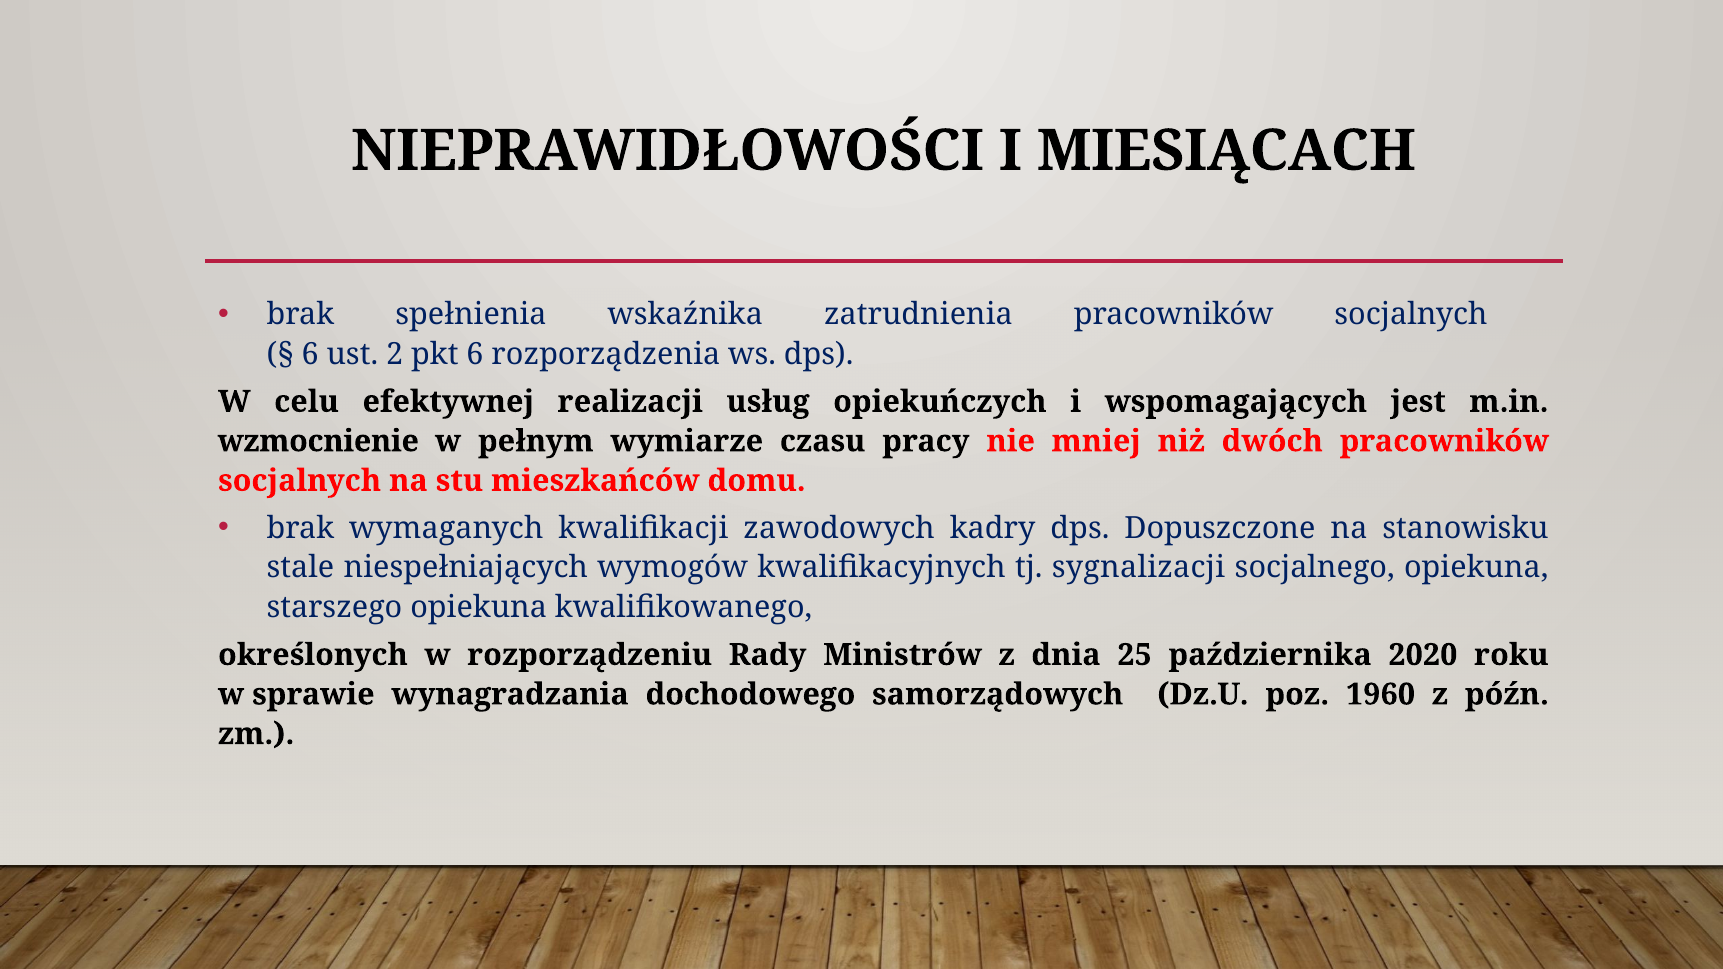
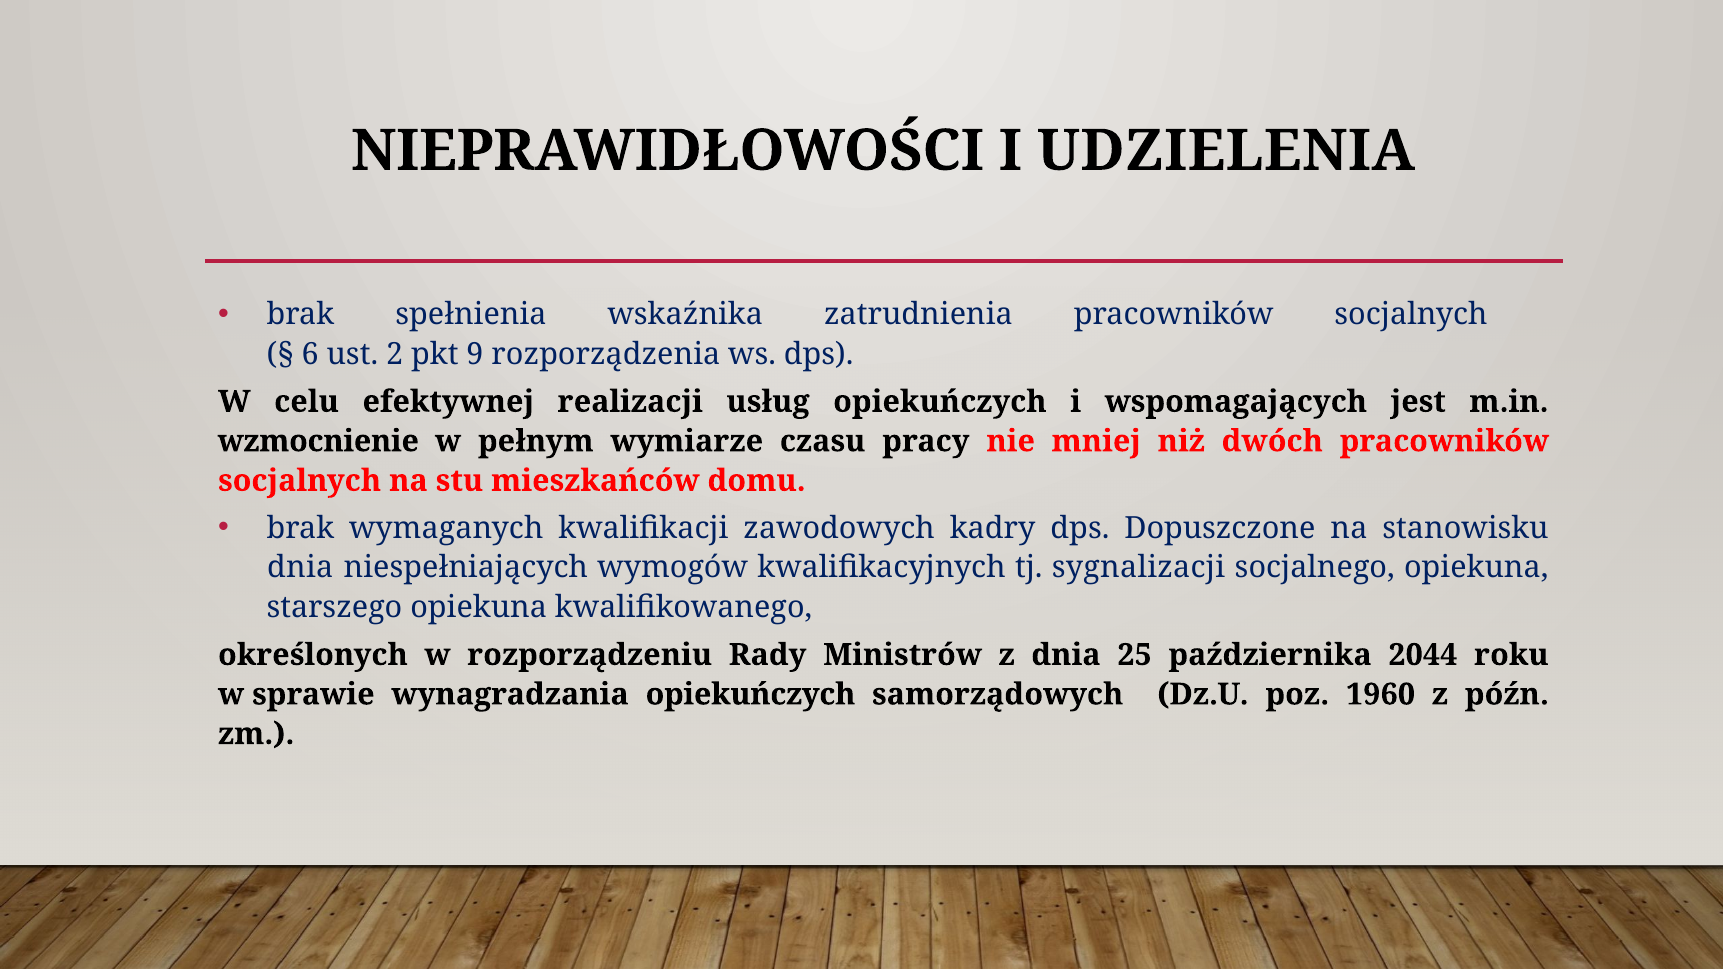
MIESIĄCACH: MIESIĄCACH -> UDZIELENIA
pkt 6: 6 -> 9
stale at (300, 568): stale -> dnia
2020: 2020 -> 2044
wynagradzania dochodowego: dochodowego -> opiekuńczych
